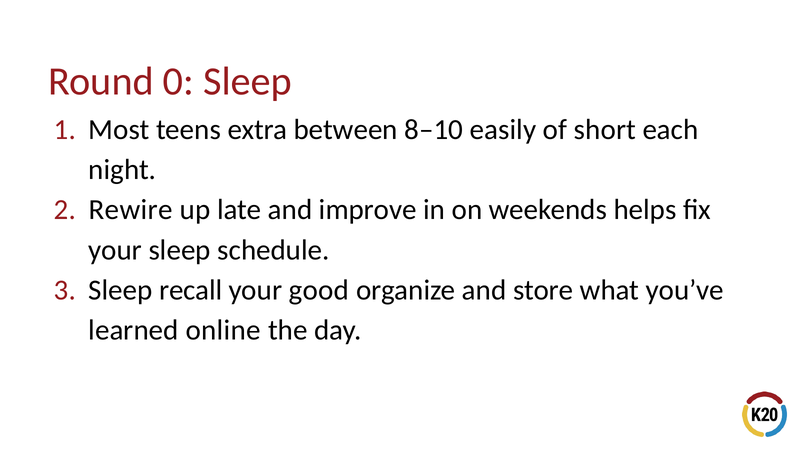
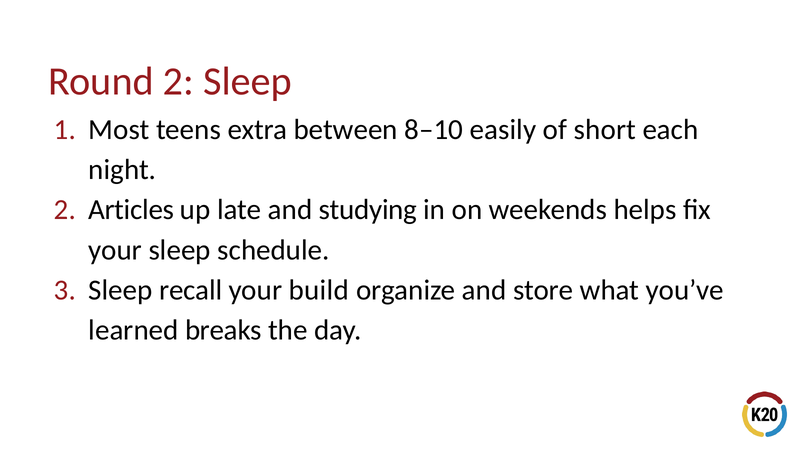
Round 0: 0 -> 2
Rewire: Rewire -> Articles
improve: improve -> studying
good: good -> build
online: online -> breaks
